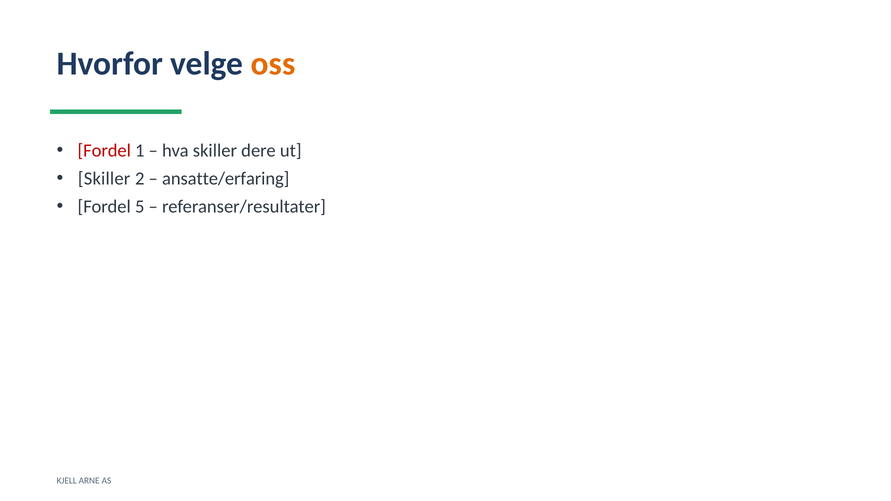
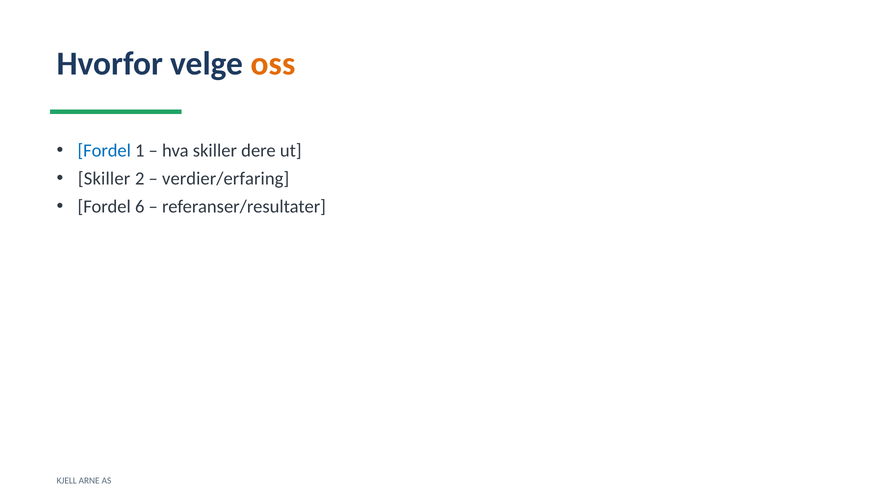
Fordel at (104, 151) colour: red -> blue
ansatte/erfaring: ansatte/erfaring -> verdier/erfaring
5: 5 -> 6
